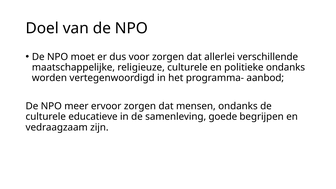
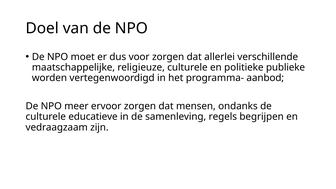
politieke ondanks: ondanks -> publieke
goede: goede -> regels
